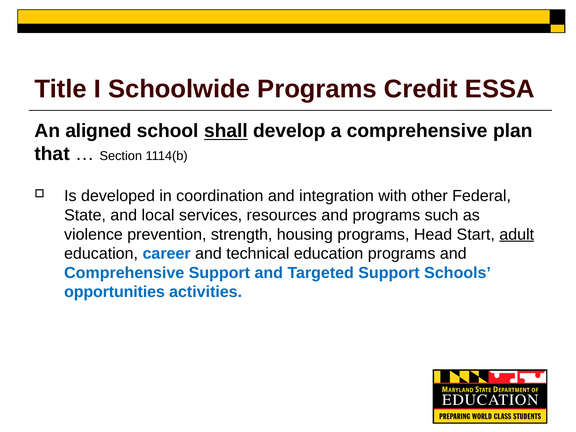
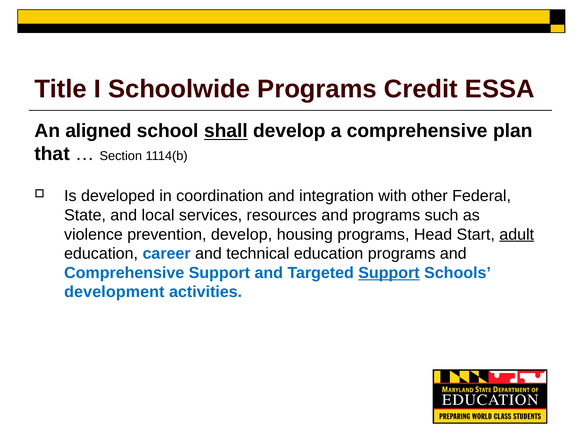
prevention strength: strength -> develop
Support at (389, 273) underline: none -> present
opportunities: opportunities -> development
